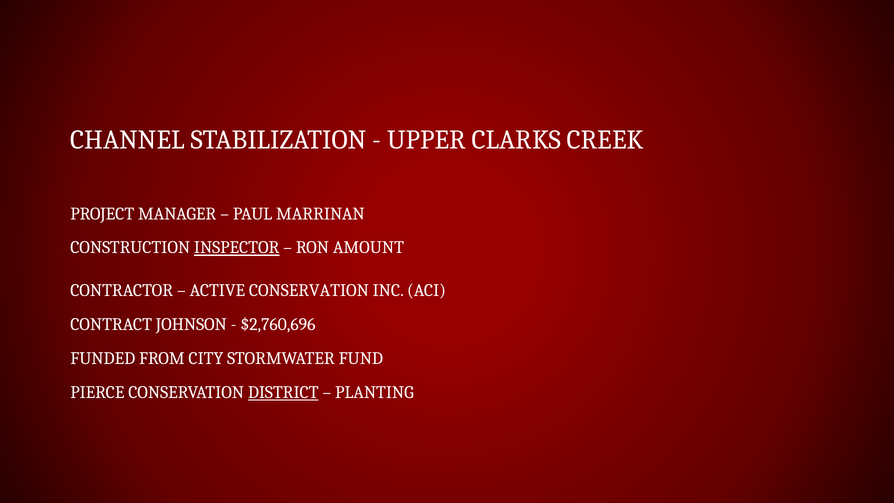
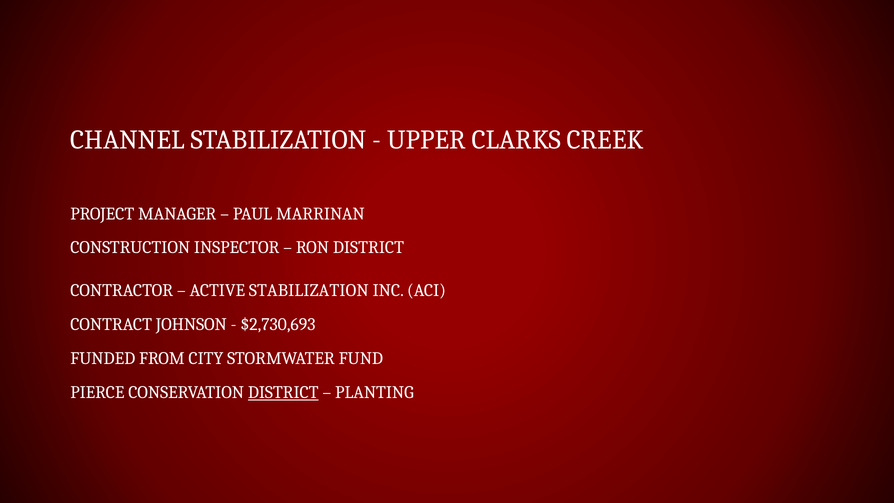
INSPECTOR underline: present -> none
RON AMOUNT: AMOUNT -> DISTRICT
ACTIVE CONSERVATION: CONSERVATION -> STABILIZATION
$2,760,696: $2,760,696 -> $2,730,693
